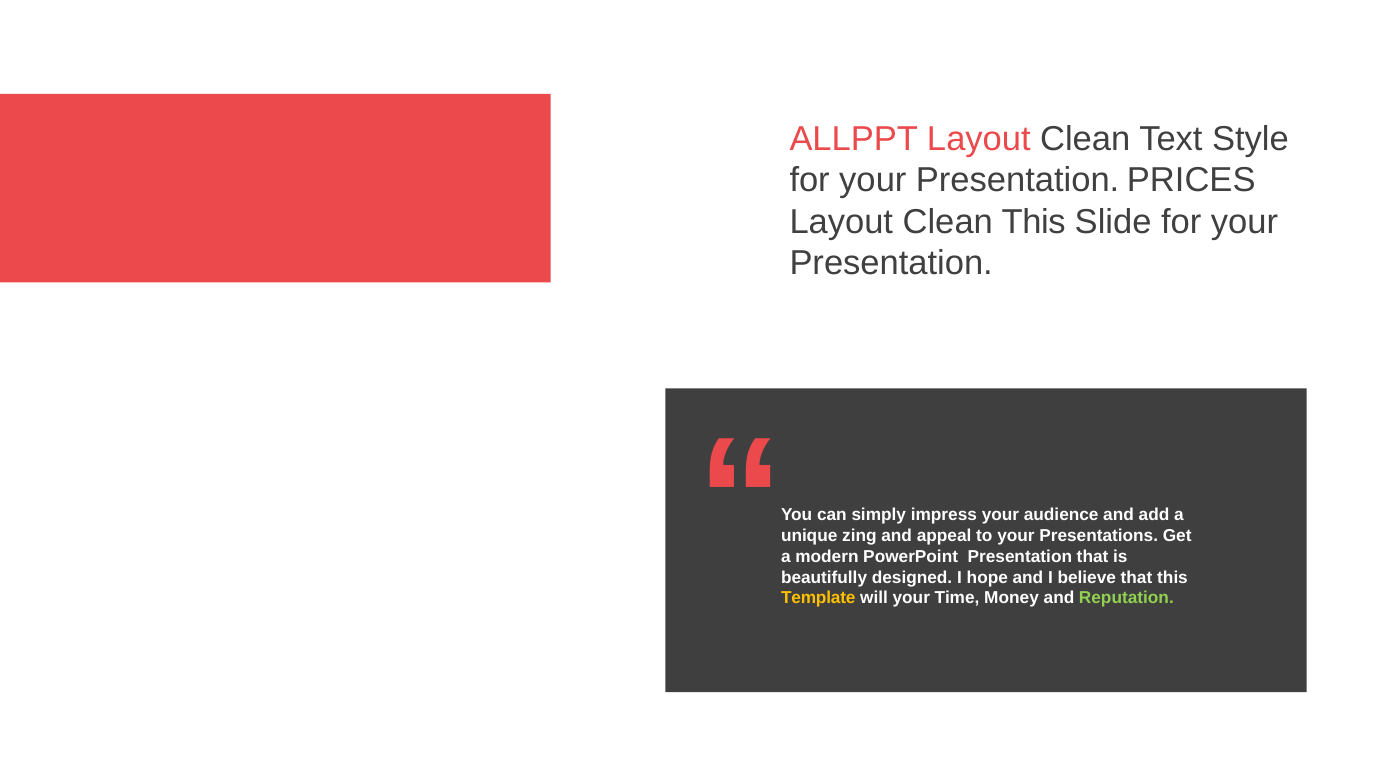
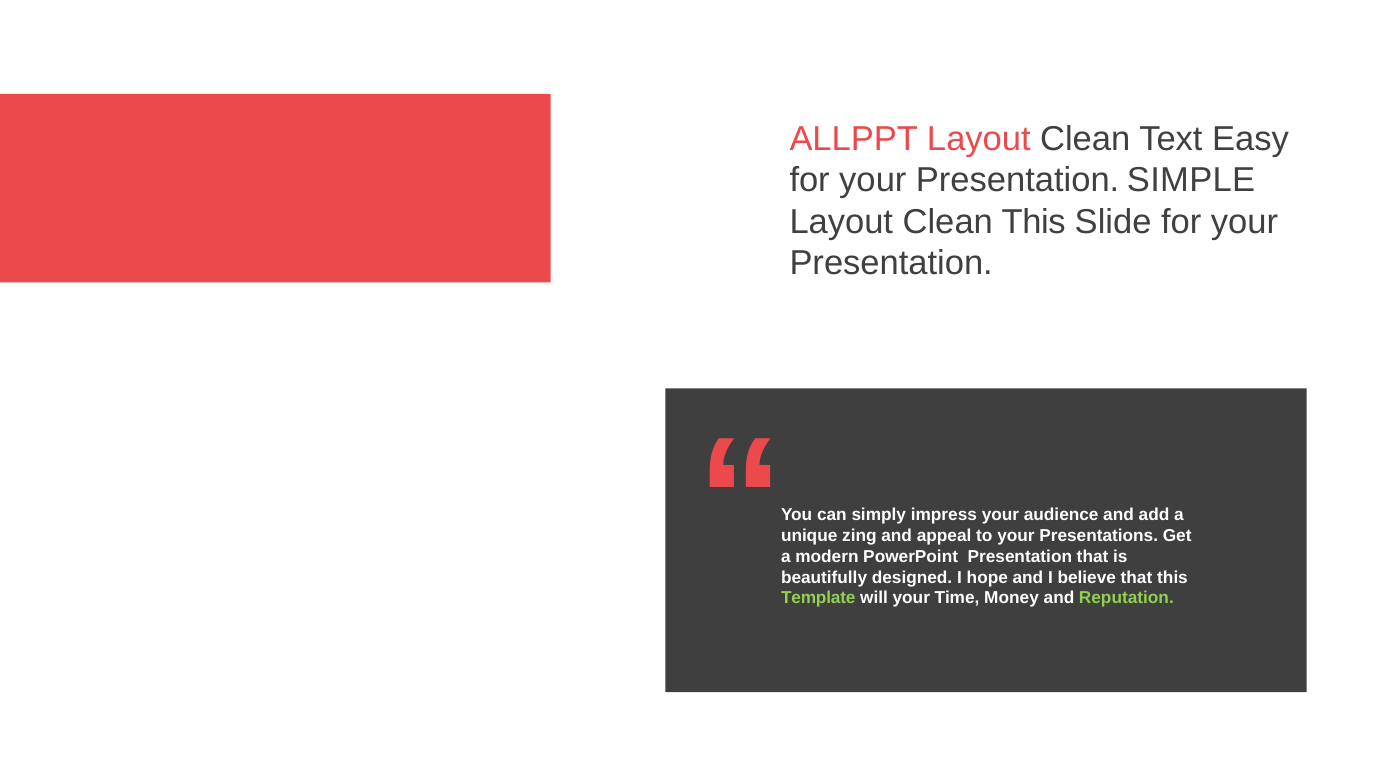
Style: Style -> Easy
PRICES: PRICES -> SIMPLE
Template colour: yellow -> light green
